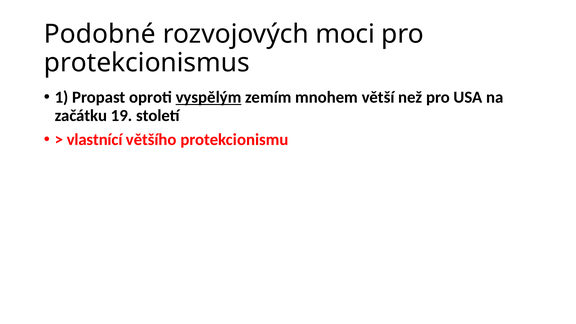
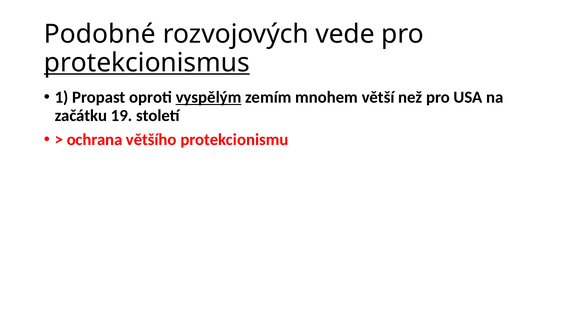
moci: moci -> vede
protekcionismus underline: none -> present
vlastnící: vlastnící -> ochrana
